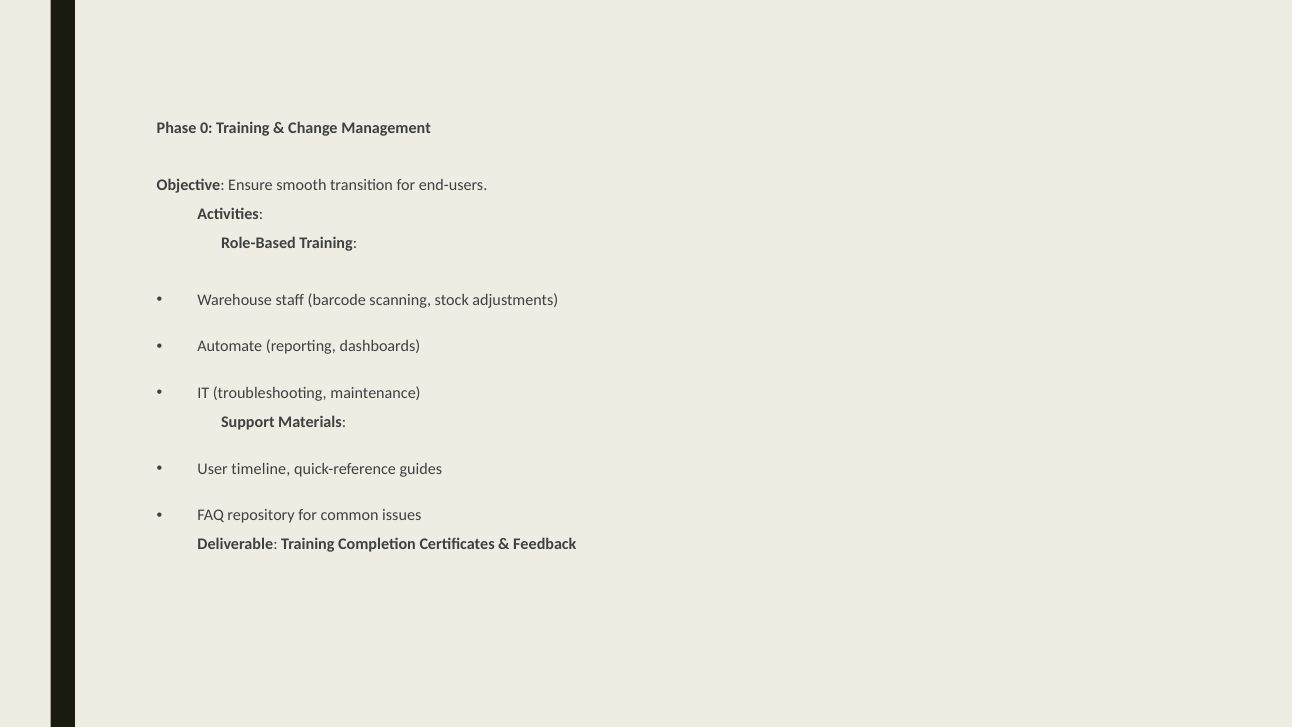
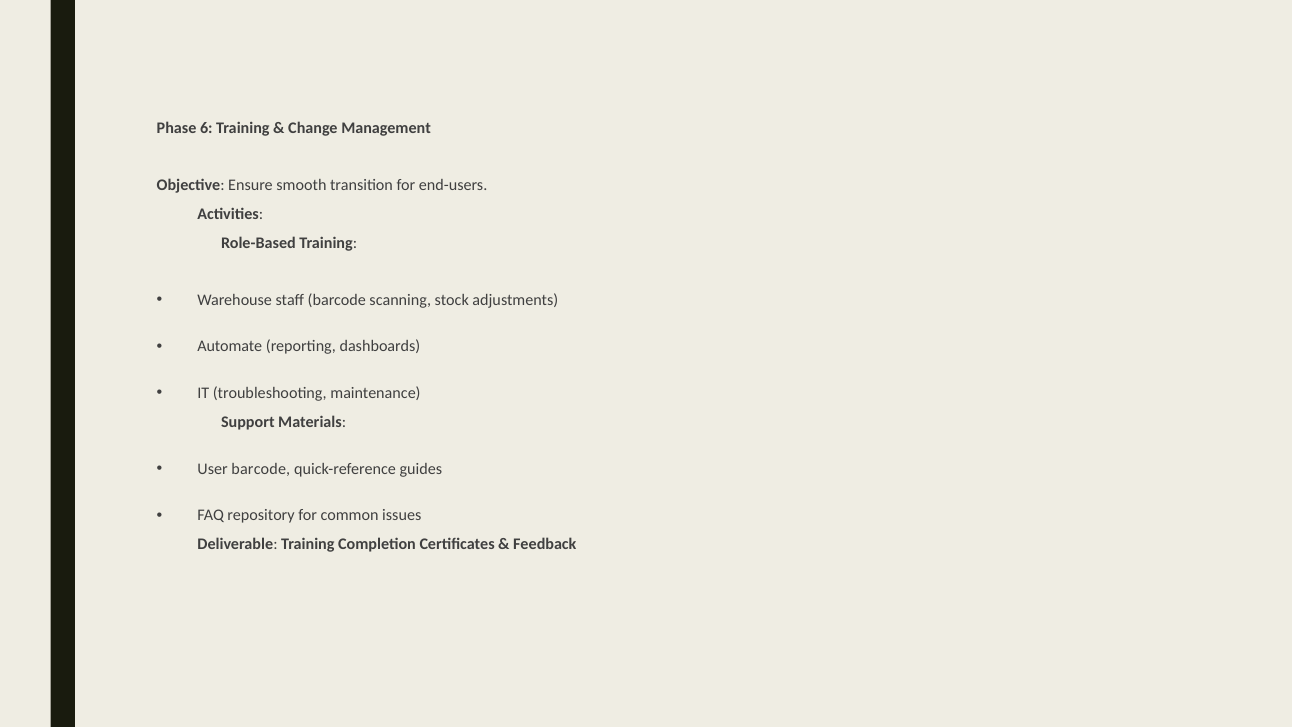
0: 0 -> 6
User timeline: timeline -> barcode
